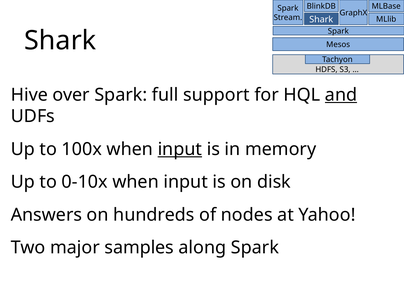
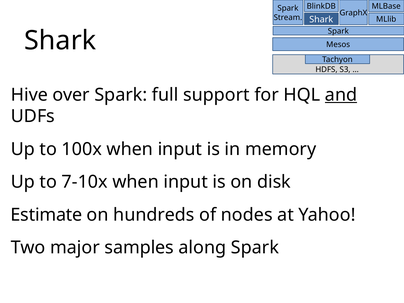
input at (180, 149) underline: present -> none
0-10x: 0-10x -> 7-10x
Answers: Answers -> Estimate
